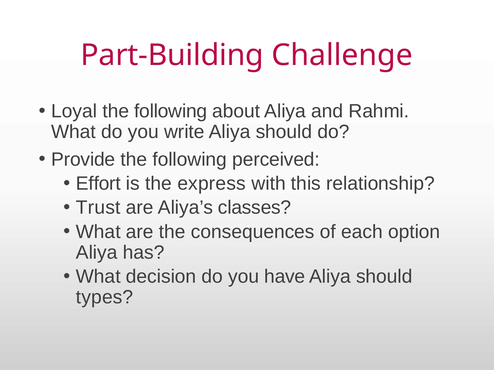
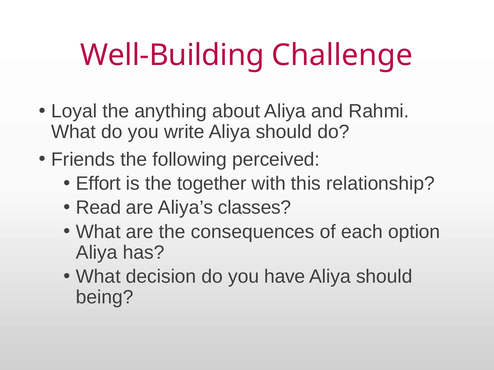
Part-Building: Part-Building -> Well-Building
following at (171, 111): following -> anything
Provide: Provide -> Friends
express: express -> together
Trust: Trust -> Read
types: types -> being
